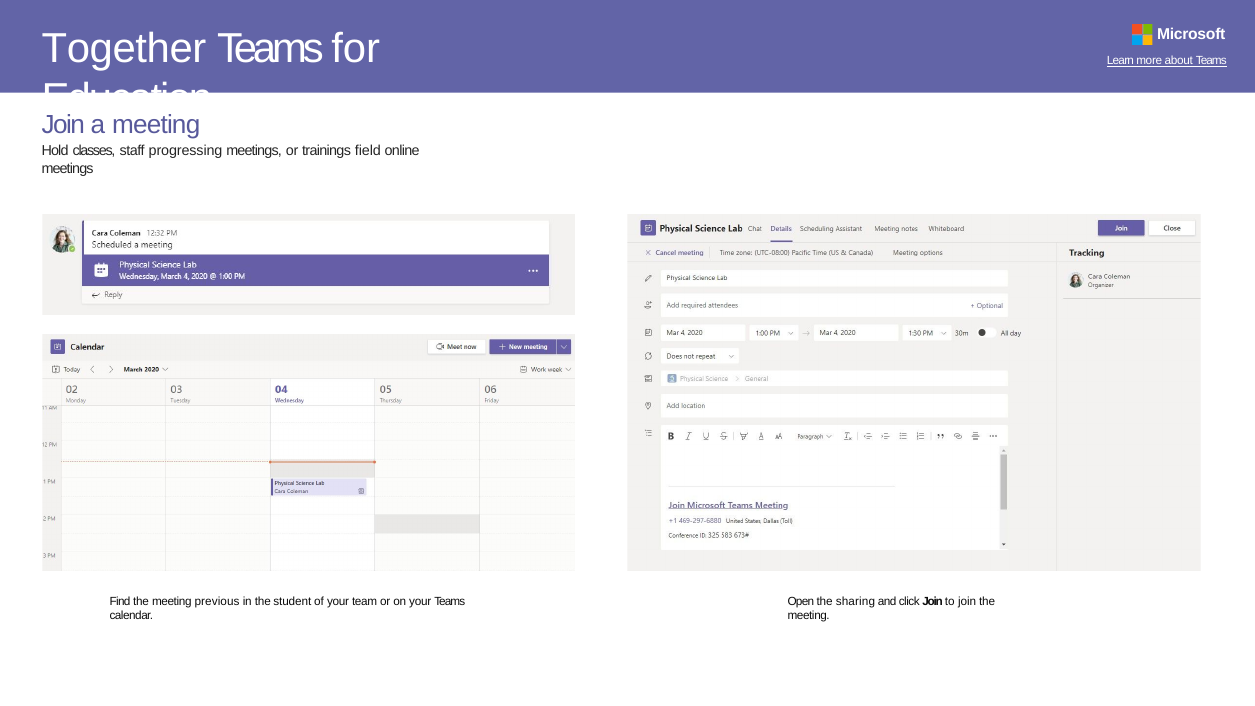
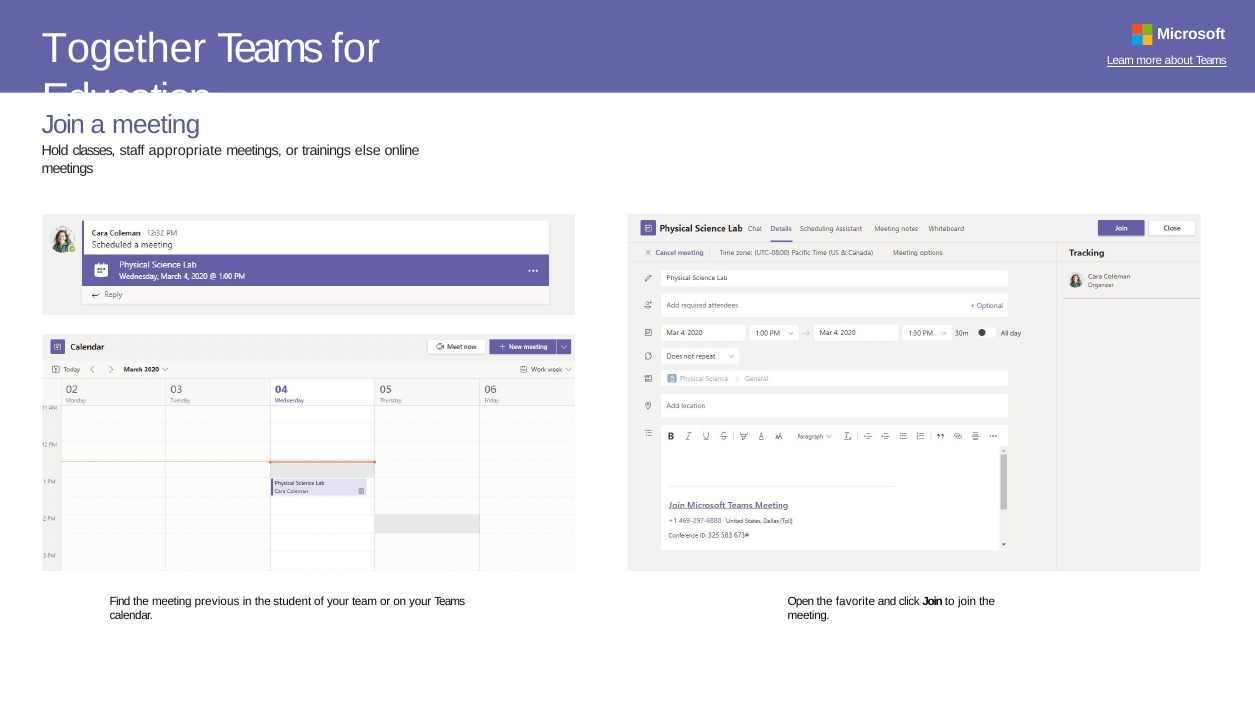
progressing: progressing -> appropriate
field: field -> else
sharing: sharing -> favorite
